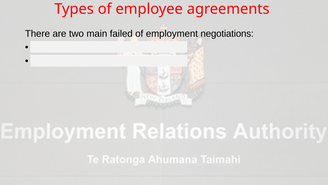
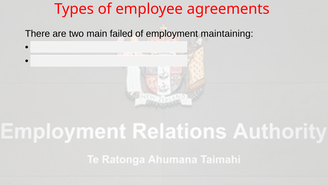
negotiations: negotiations -> maintaining
